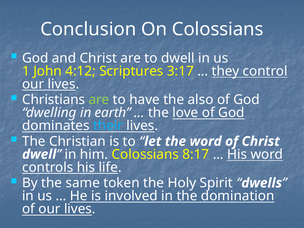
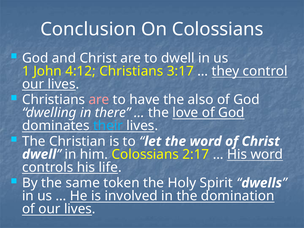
4:12 Scriptures: Scriptures -> Christians
are at (99, 100) colour: light green -> pink
earth: earth -> there
8:17: 8:17 -> 2:17
